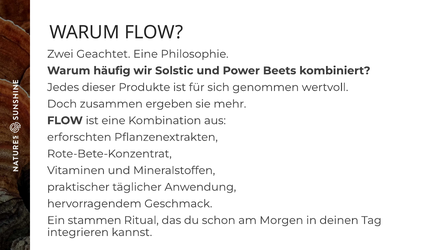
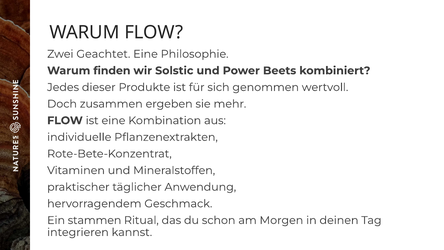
häufig: häufig -> finden
erforschten: erforschten -> individuelle
